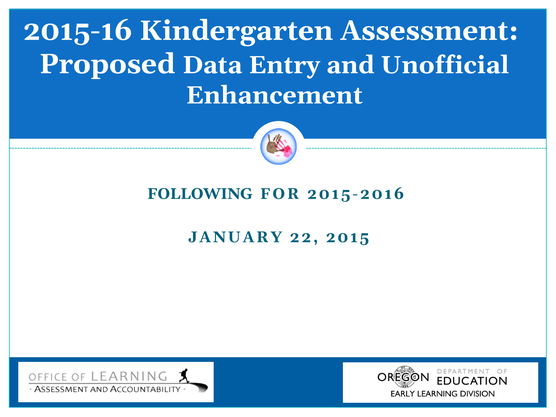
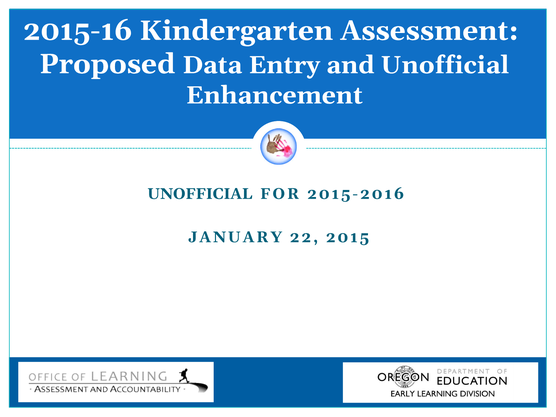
FOLLOWING at (200, 194): FOLLOWING -> UNOFFICIAL
